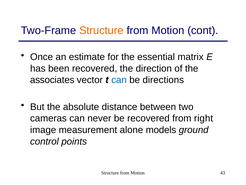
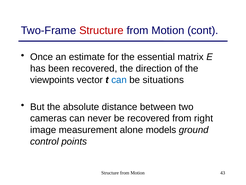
Structure at (101, 30) colour: orange -> red
associates: associates -> viewpoints
directions: directions -> situations
